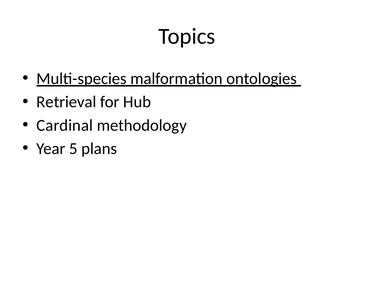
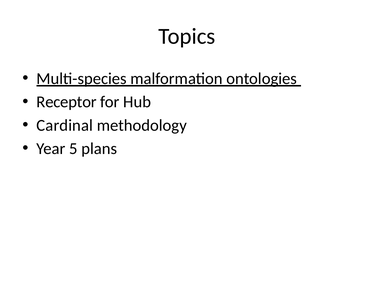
Retrieval: Retrieval -> Receptor
